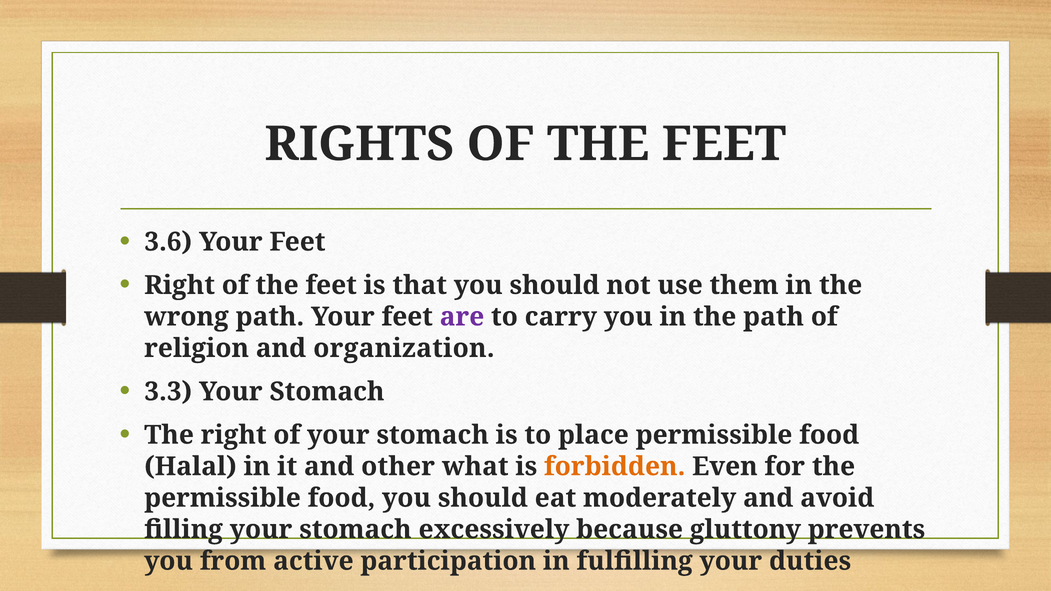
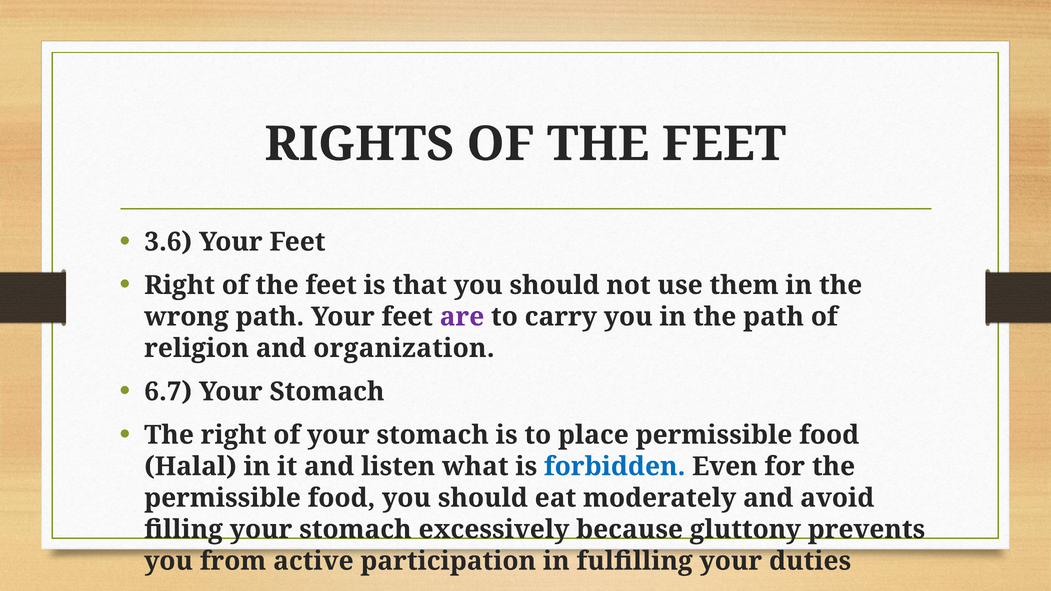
3.3: 3.3 -> 6.7
other: other -> listen
forbidden colour: orange -> blue
